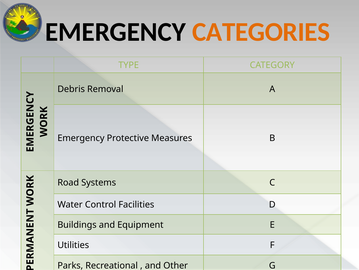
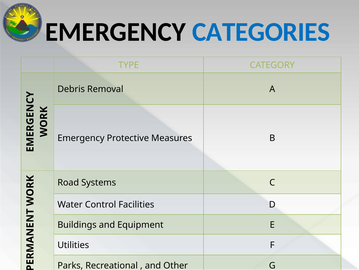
CATEGORIES colour: orange -> blue
